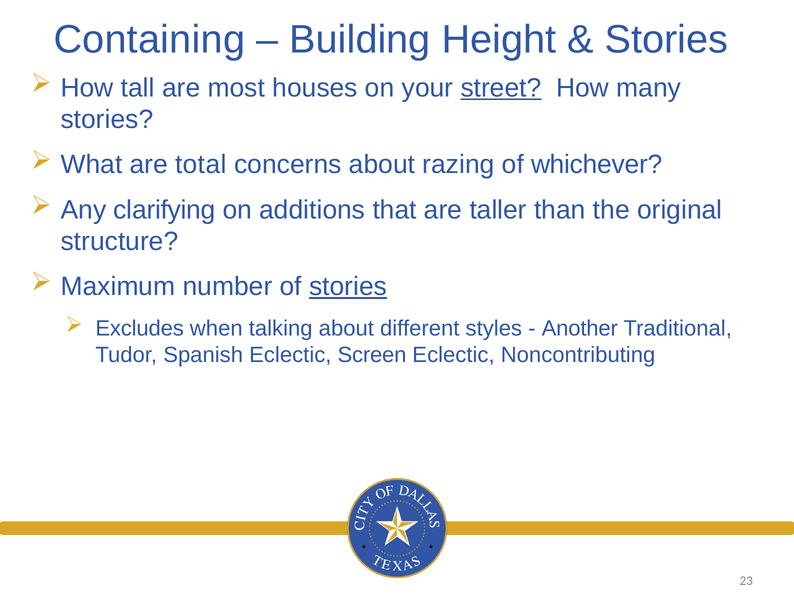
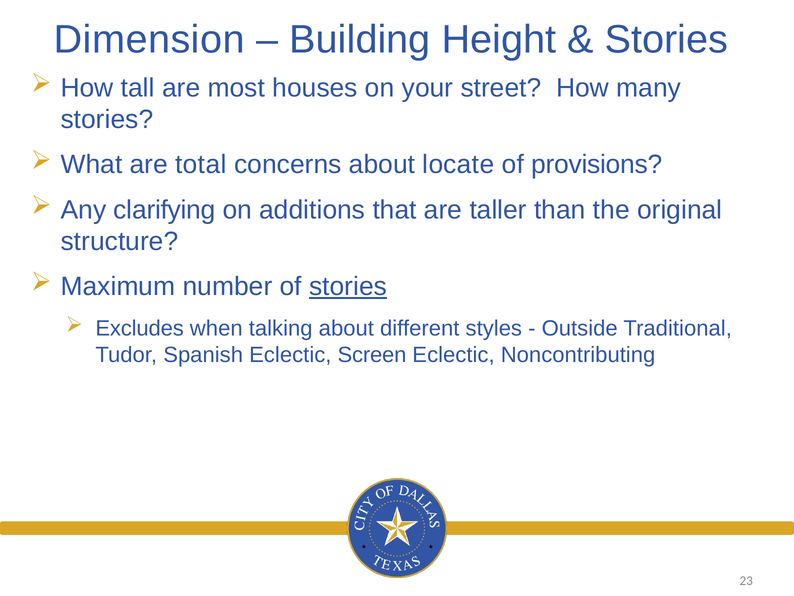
Containing: Containing -> Dimension
street underline: present -> none
razing: razing -> locate
whichever: whichever -> provisions
Another: Another -> Outside
